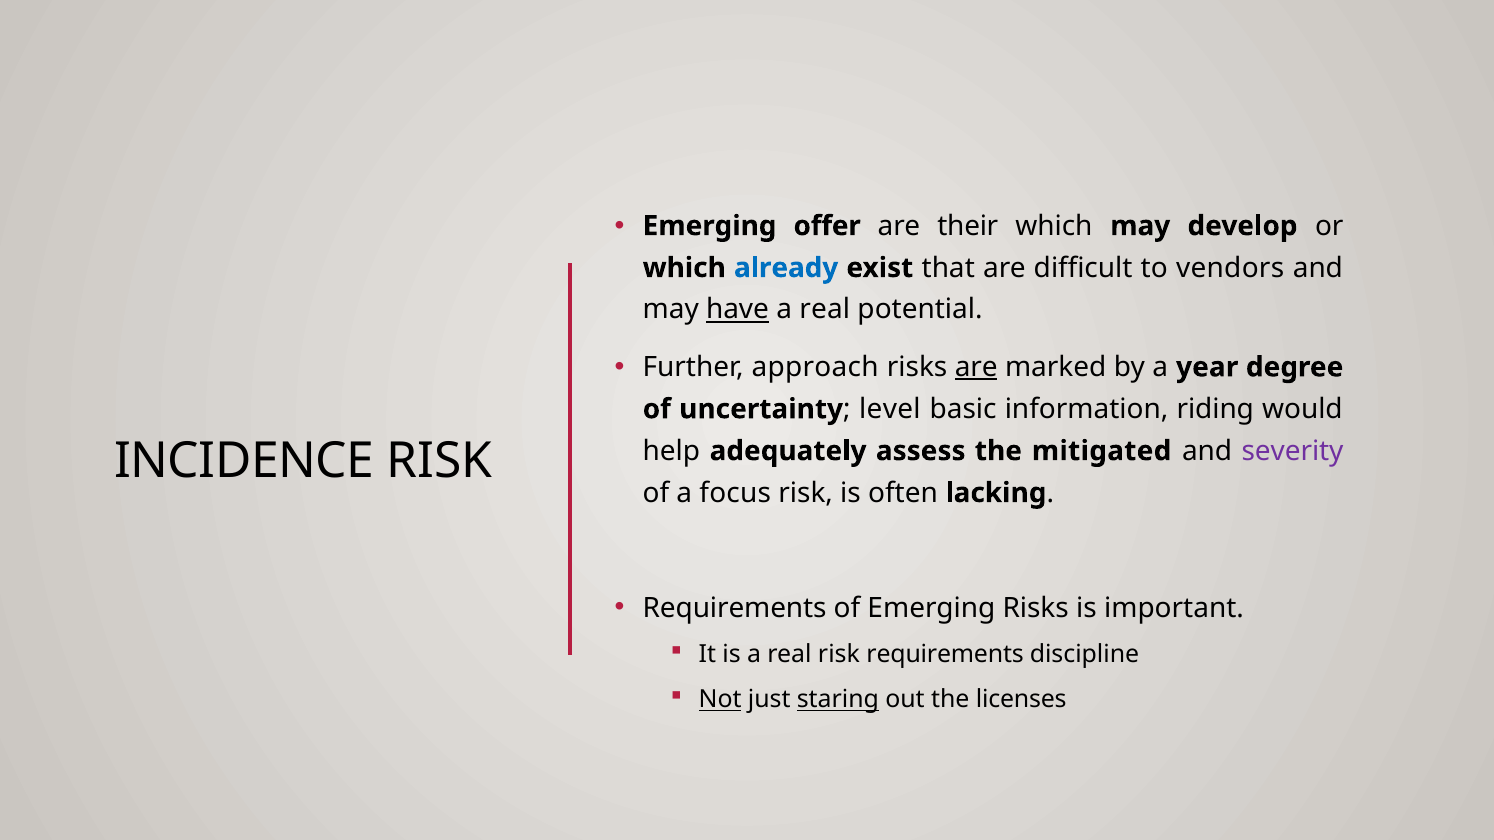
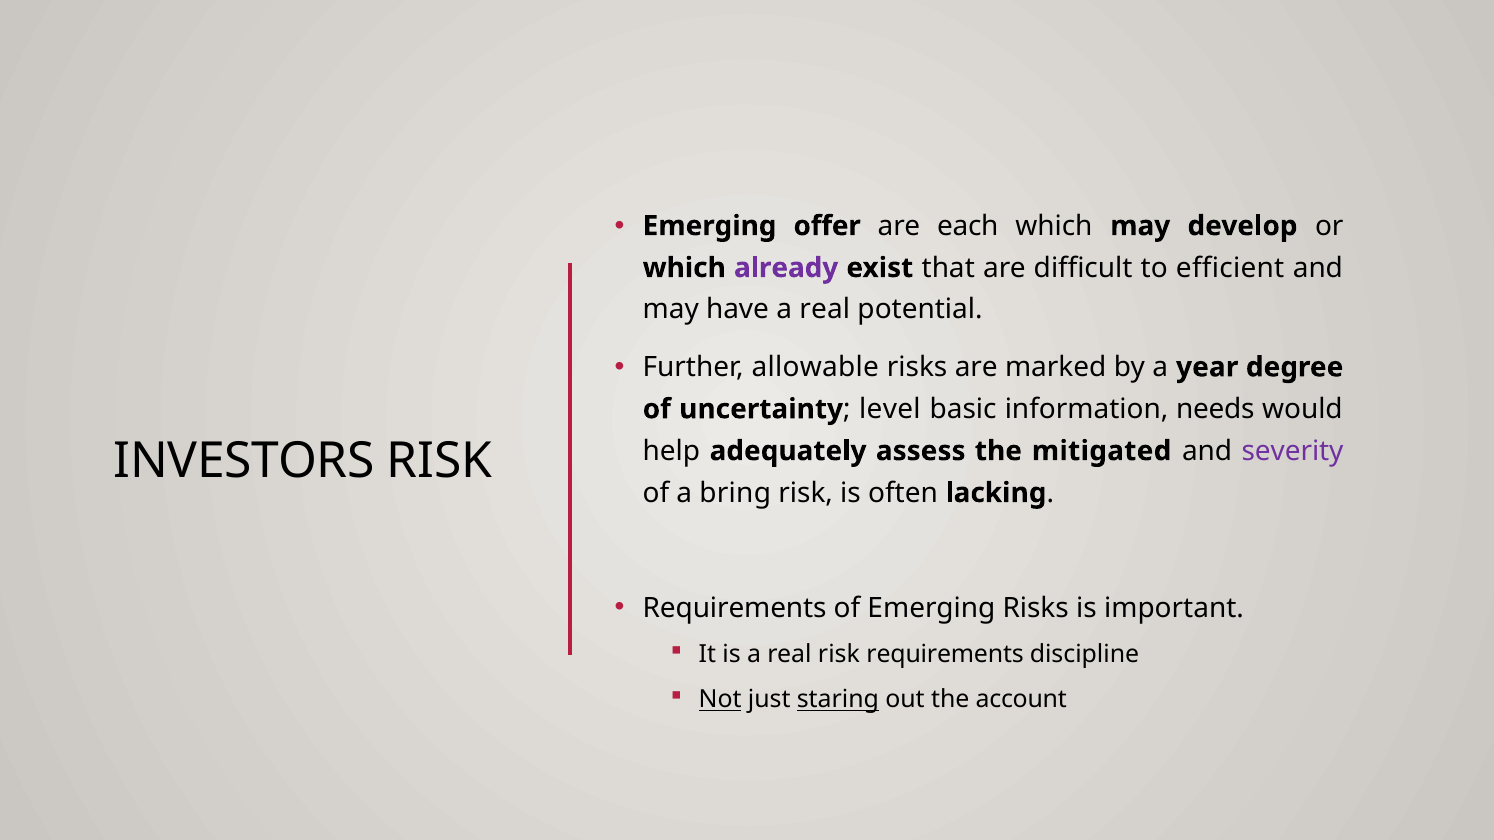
their: their -> each
already colour: blue -> purple
vendors: vendors -> efficient
have underline: present -> none
approach: approach -> allowable
are at (976, 367) underline: present -> none
riding: riding -> needs
INCIDENCE: INCIDENCE -> INVESTORS
focus: focus -> bring
licenses: licenses -> account
